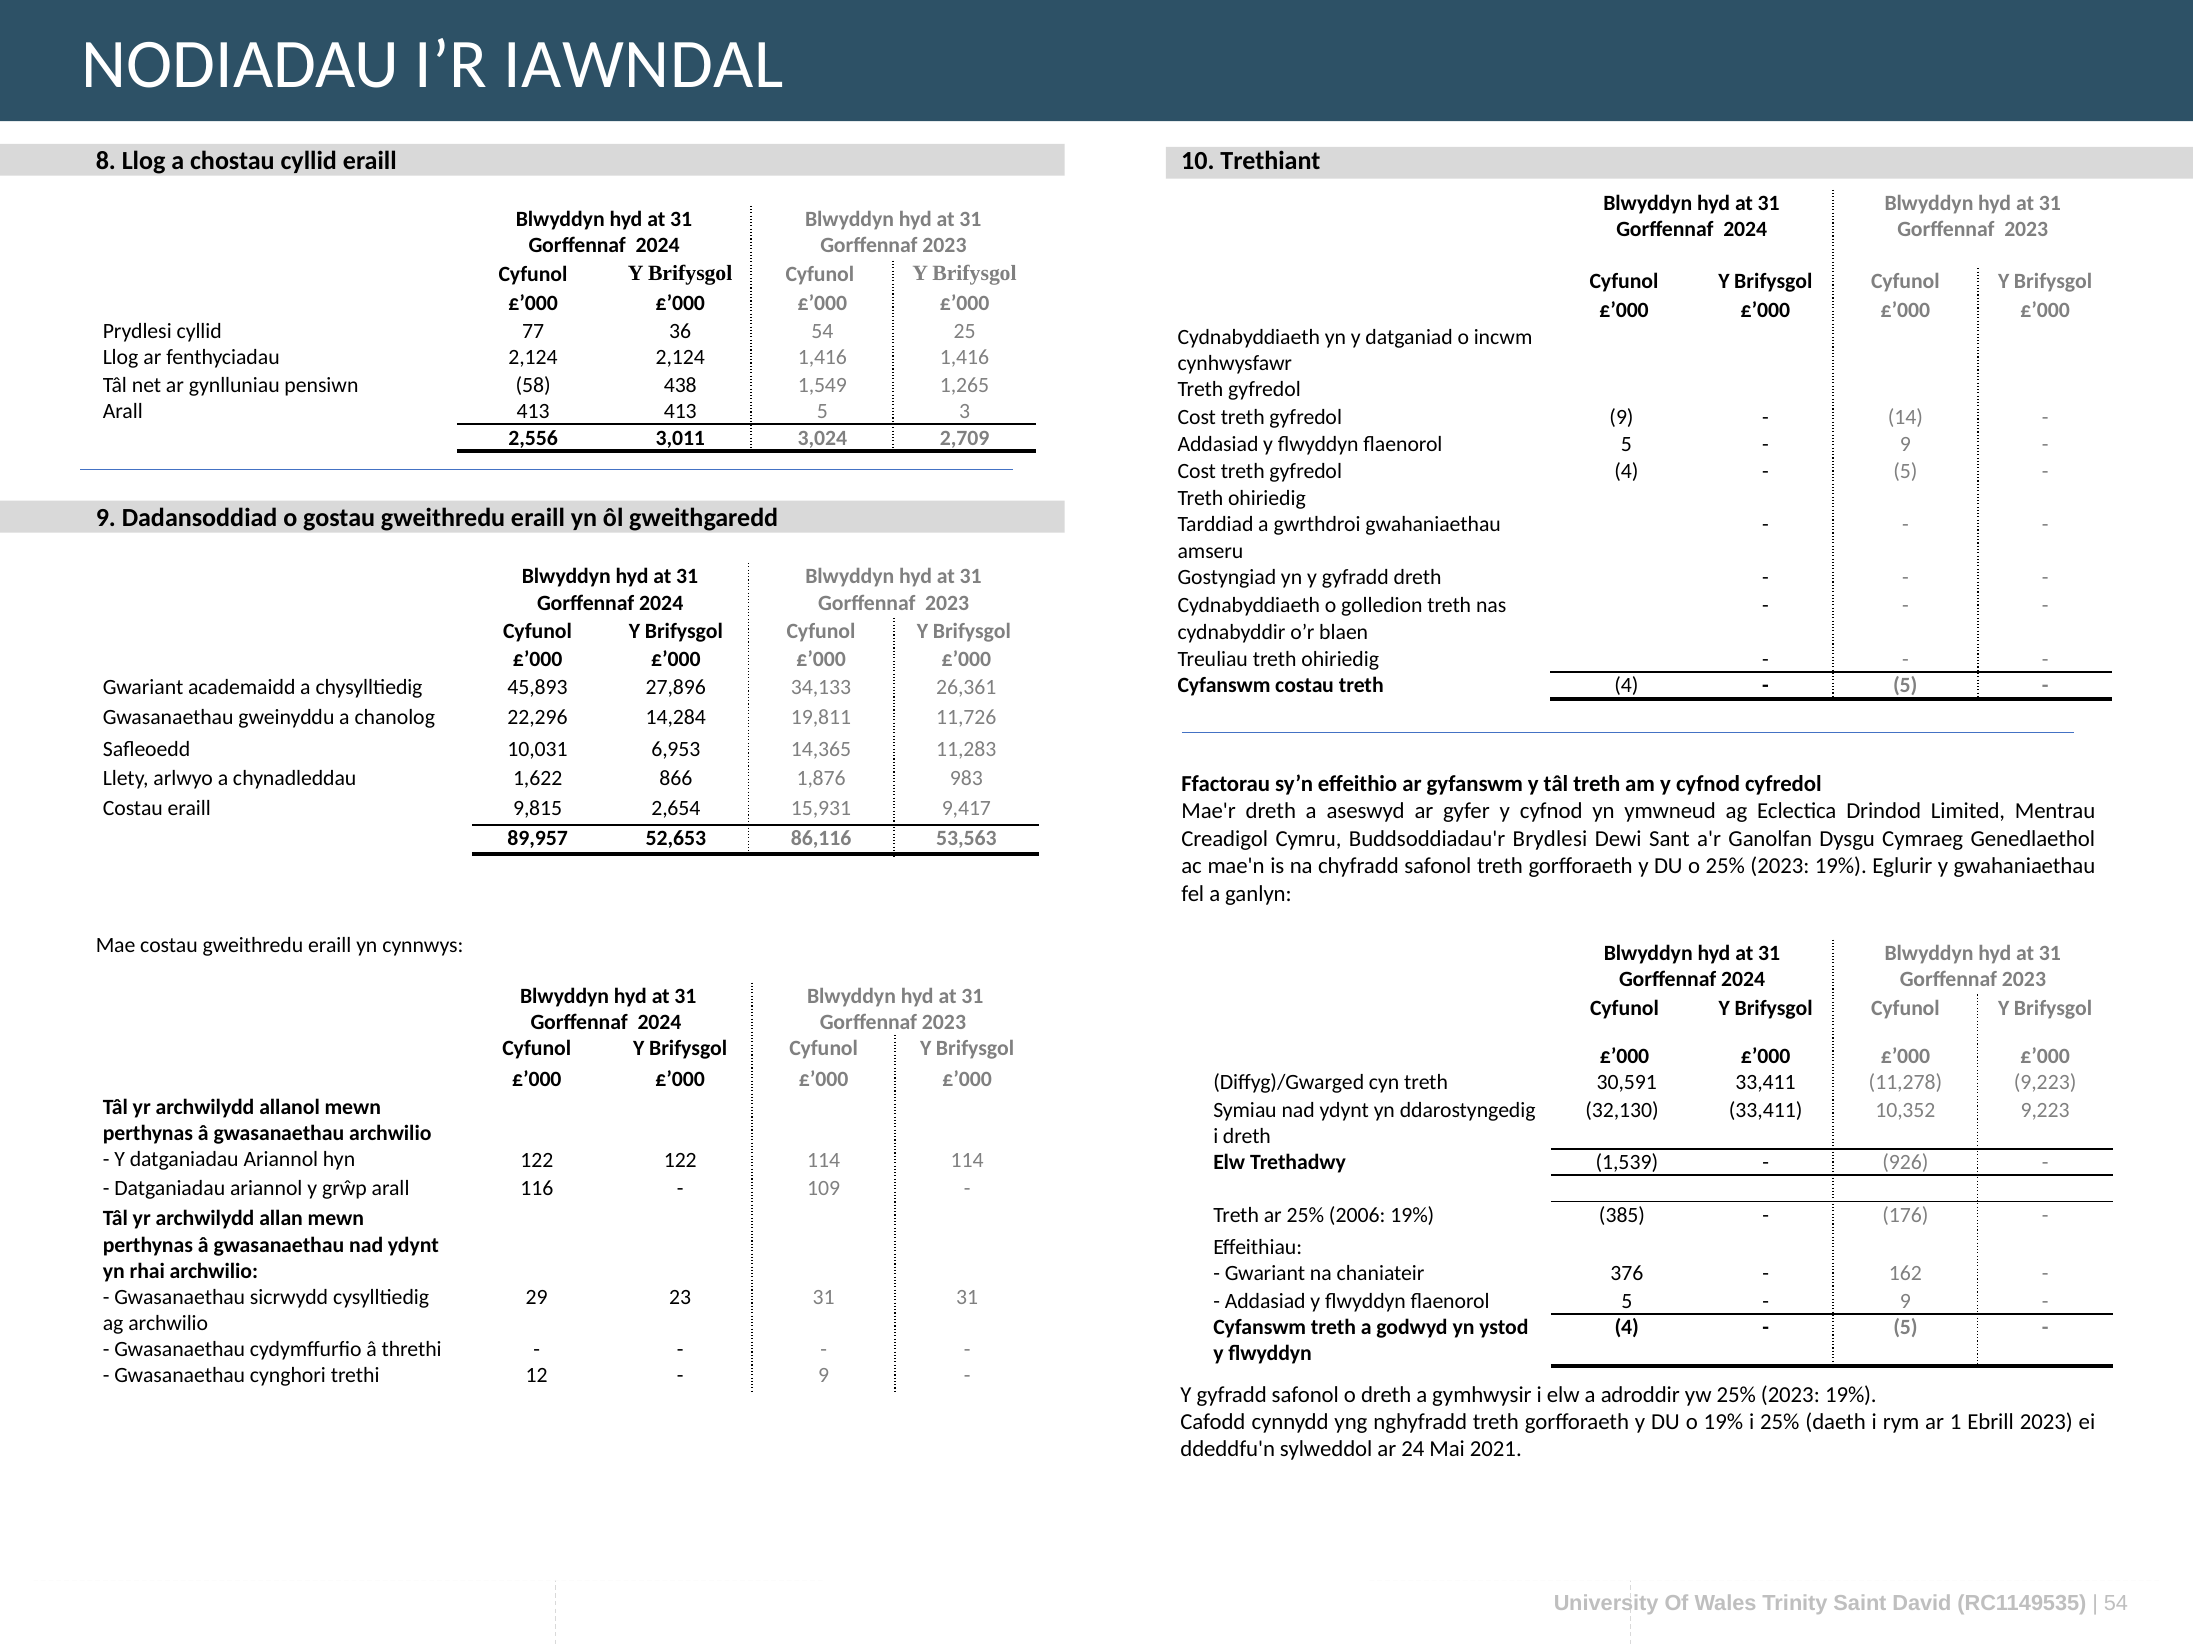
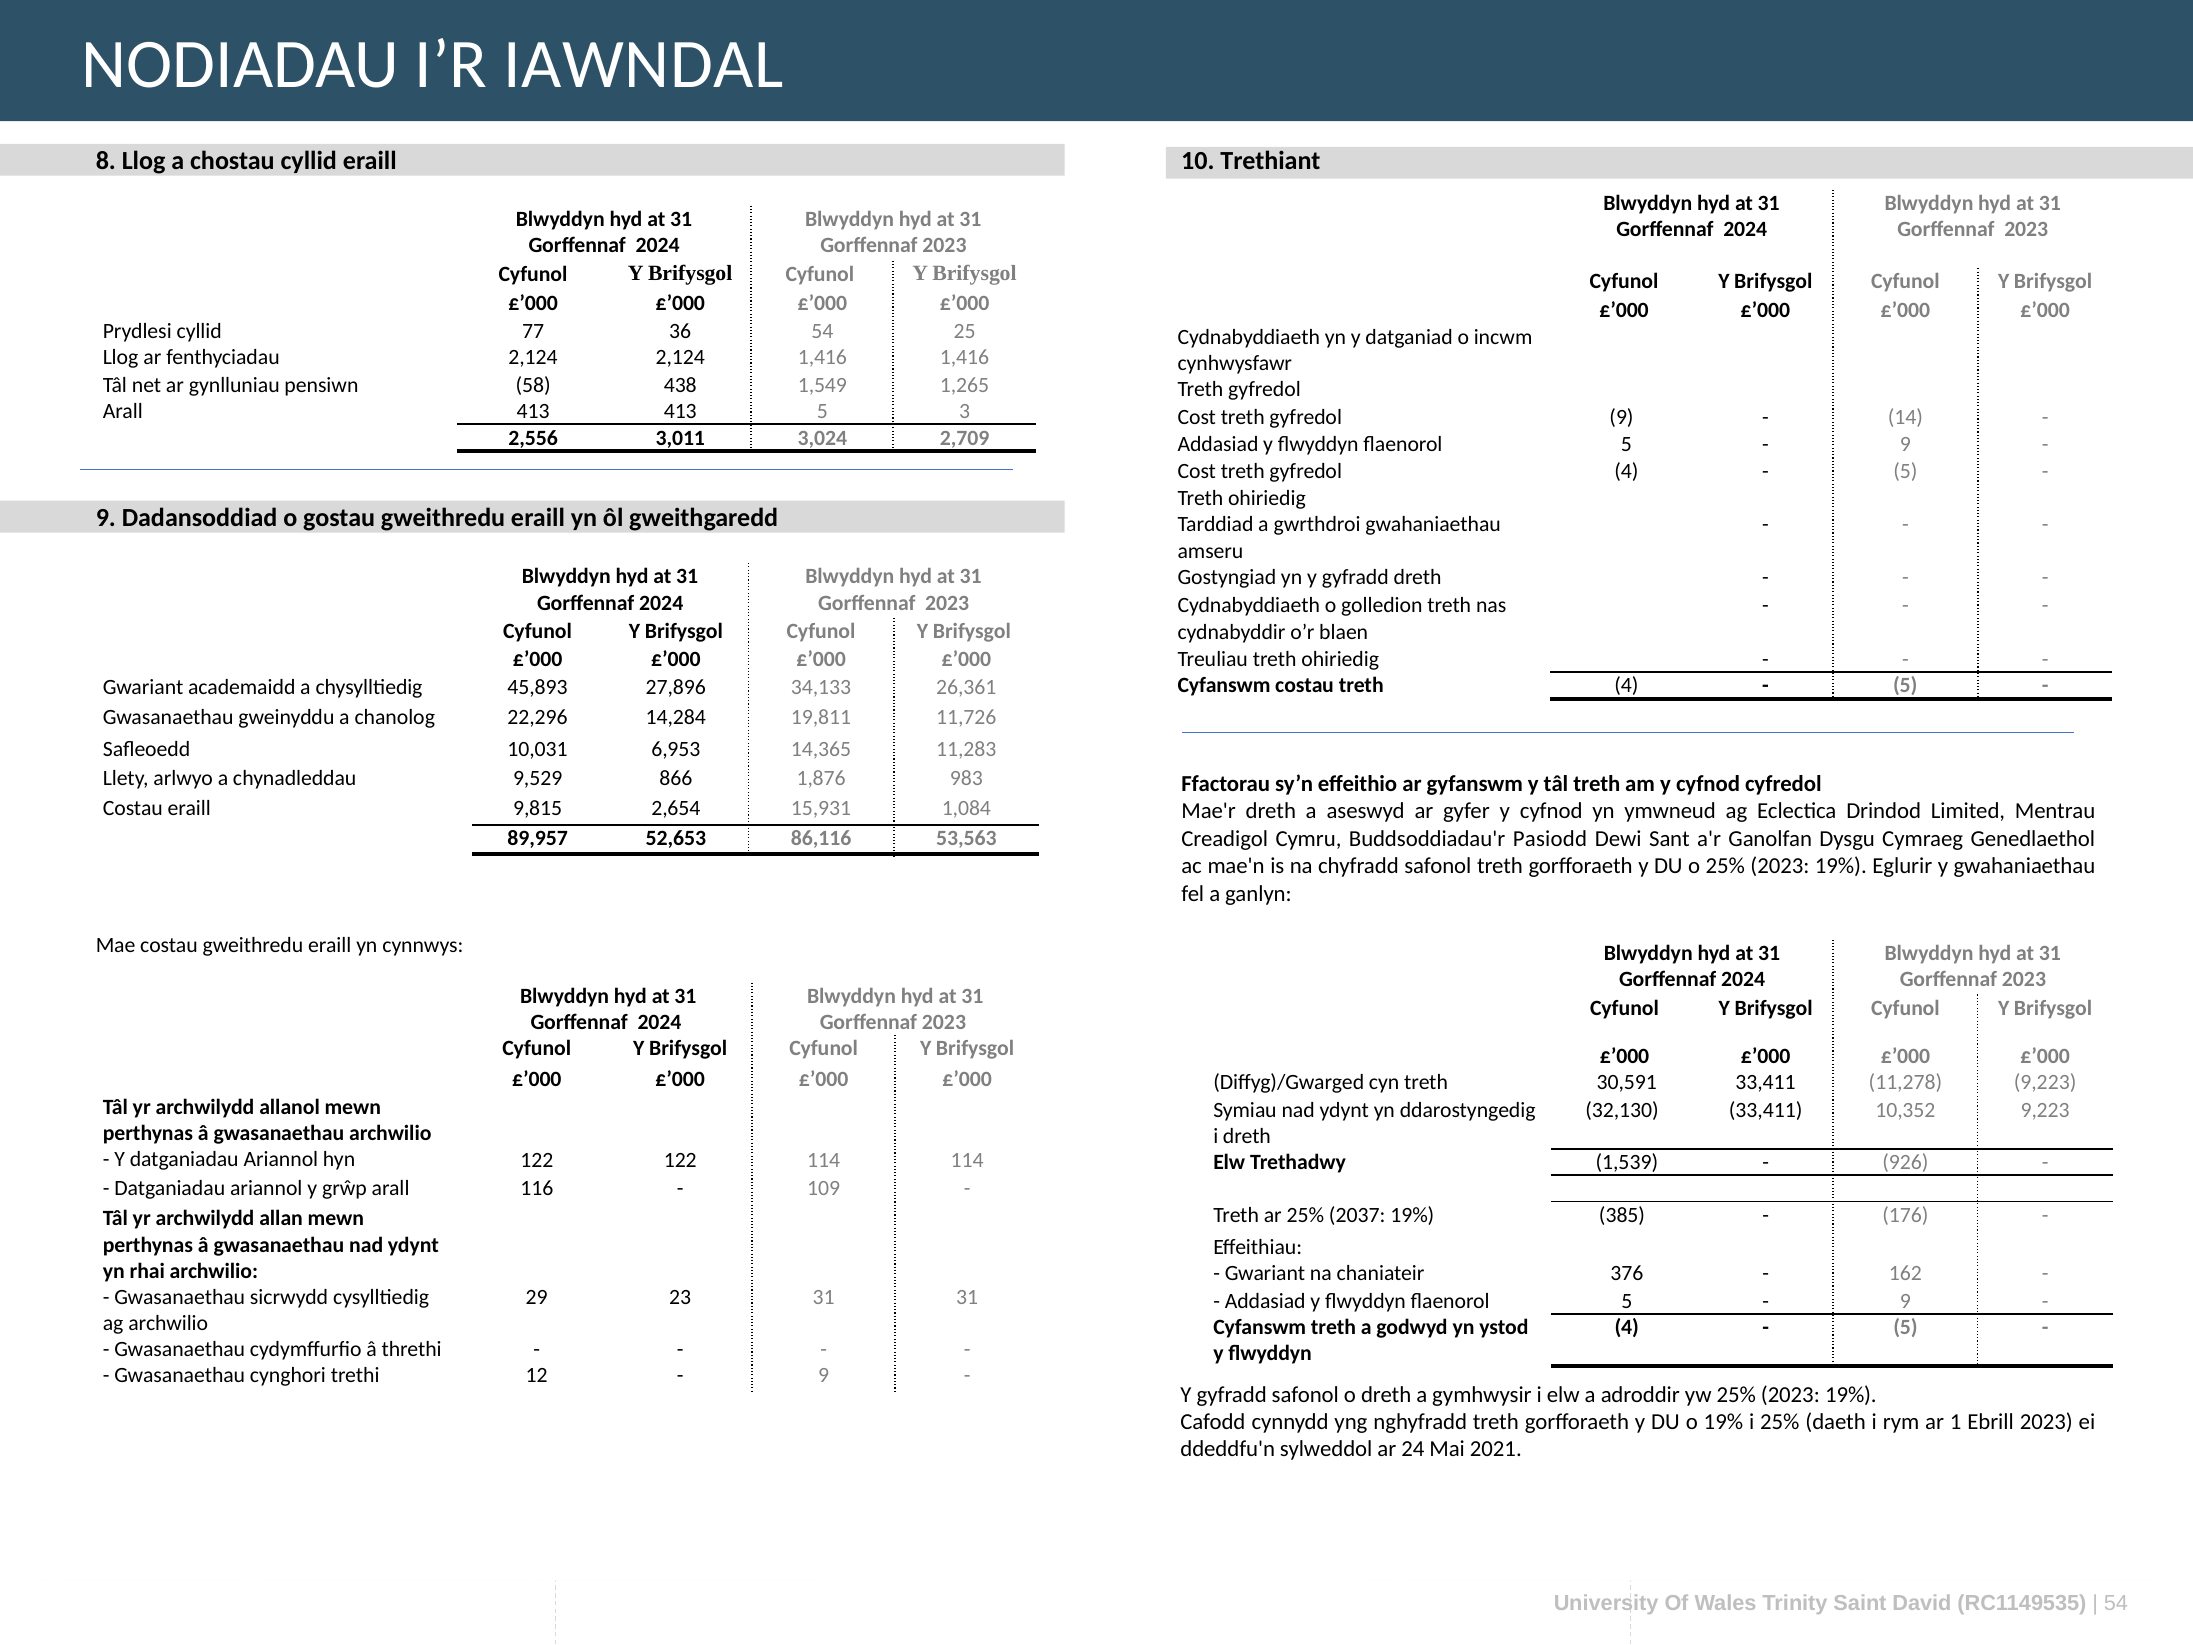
1,622: 1,622 -> 9,529
9,417: 9,417 -> 1,084
Brydlesi: Brydlesi -> Pasiodd
2006: 2006 -> 2037
